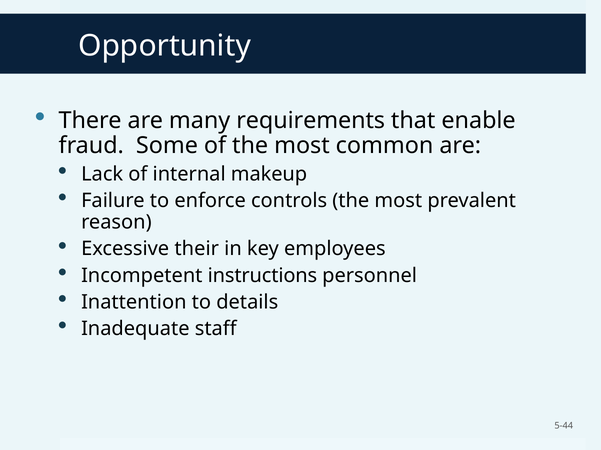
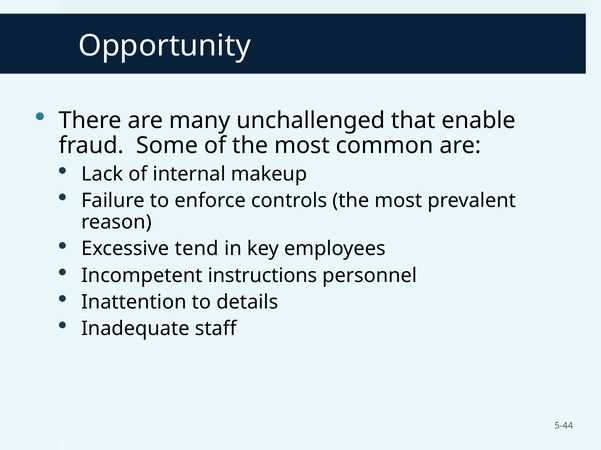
requirements: requirements -> unchallenged
their: their -> tend
